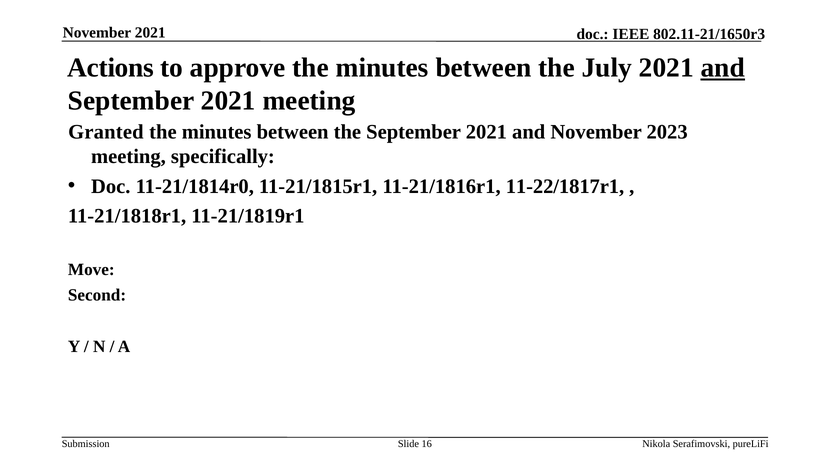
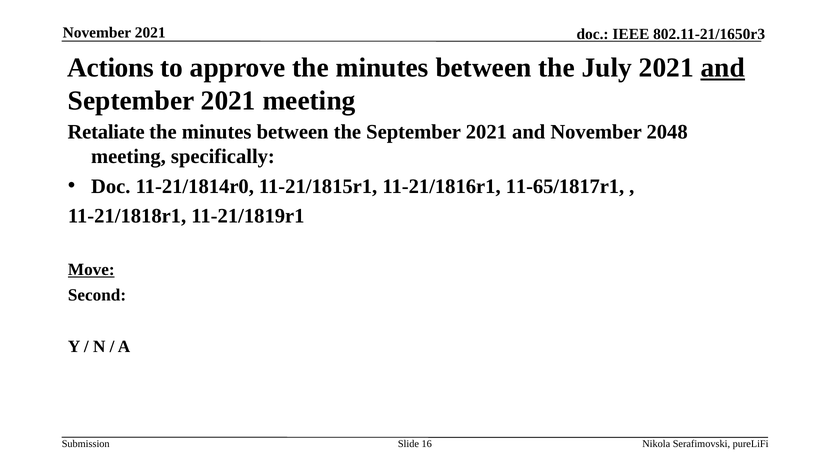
Granted: Granted -> Retaliate
2023: 2023 -> 2048
11-22/1817r1: 11-22/1817r1 -> 11-65/1817r1
Move underline: none -> present
